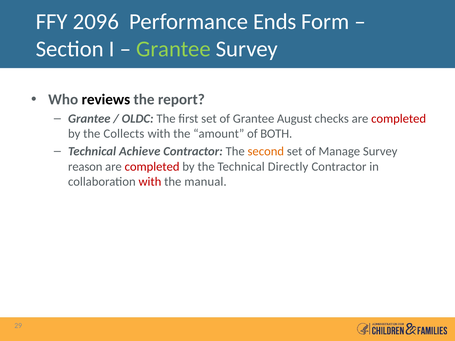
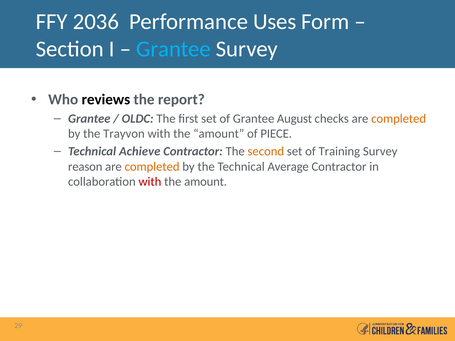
2096: 2096 -> 2036
Ends: Ends -> Uses
Grantee at (174, 49) colour: light green -> light blue
completed at (399, 119) colour: red -> orange
Collects: Collects -> Trayvon
BOTH: BOTH -> PIECE
Manage: Manage -> Training
completed at (152, 167) colour: red -> orange
Directly: Directly -> Average
manual at (206, 182): manual -> amount
